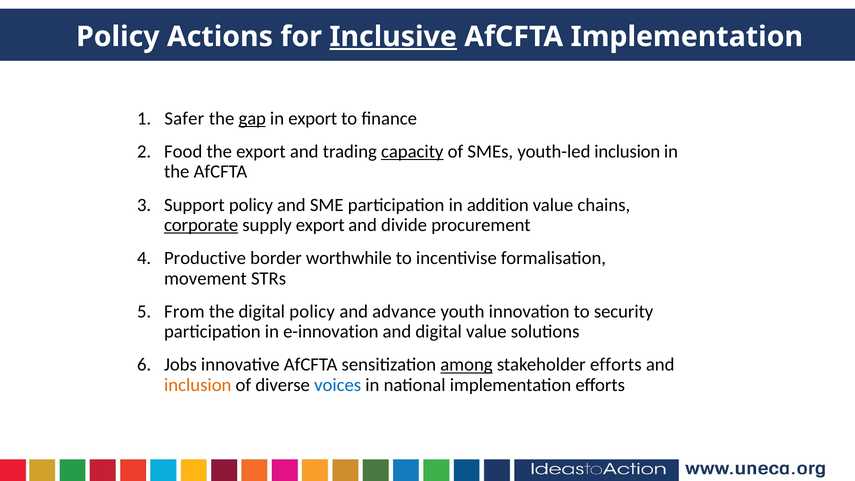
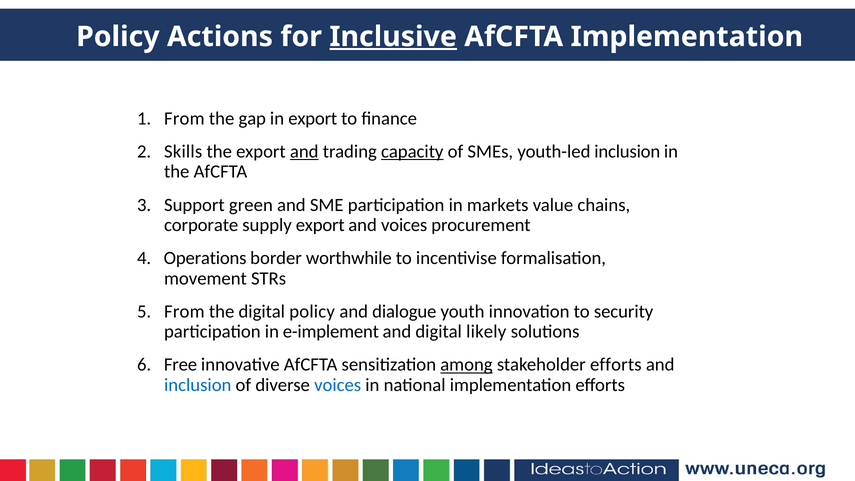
Safer at (184, 118): Safer -> From
gap underline: present -> none
Food: Food -> Skills
and at (304, 151) underline: none -> present
Support policy: policy -> green
addition: addition -> markets
corporate underline: present -> none
and divide: divide -> voices
Productive: Productive -> Operations
advance: advance -> dialogue
e-innovation: e-innovation -> e-implement
digital value: value -> likely
Jobs: Jobs -> Free
inclusion at (198, 385) colour: orange -> blue
